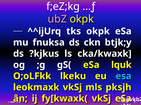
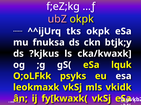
lkeku: lkeku -> psyks
esa at (124, 77) colour: light blue -> white
pksjh: pksjh -> vkidk
